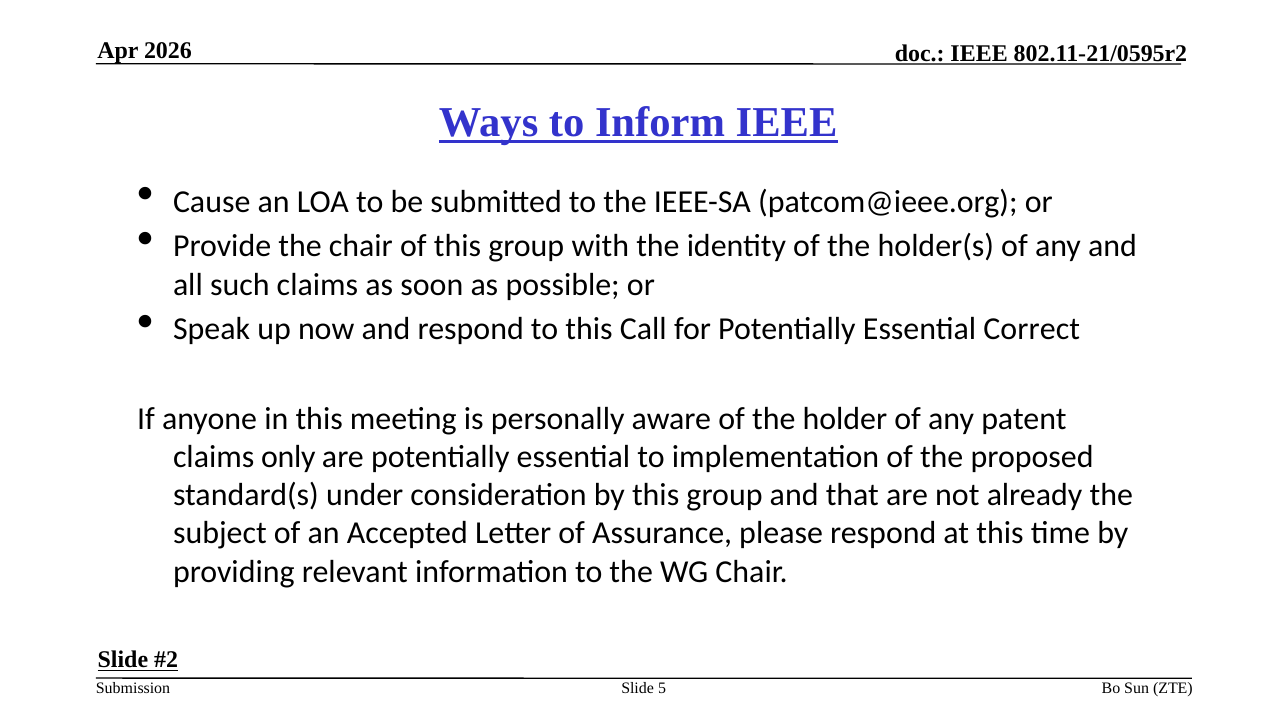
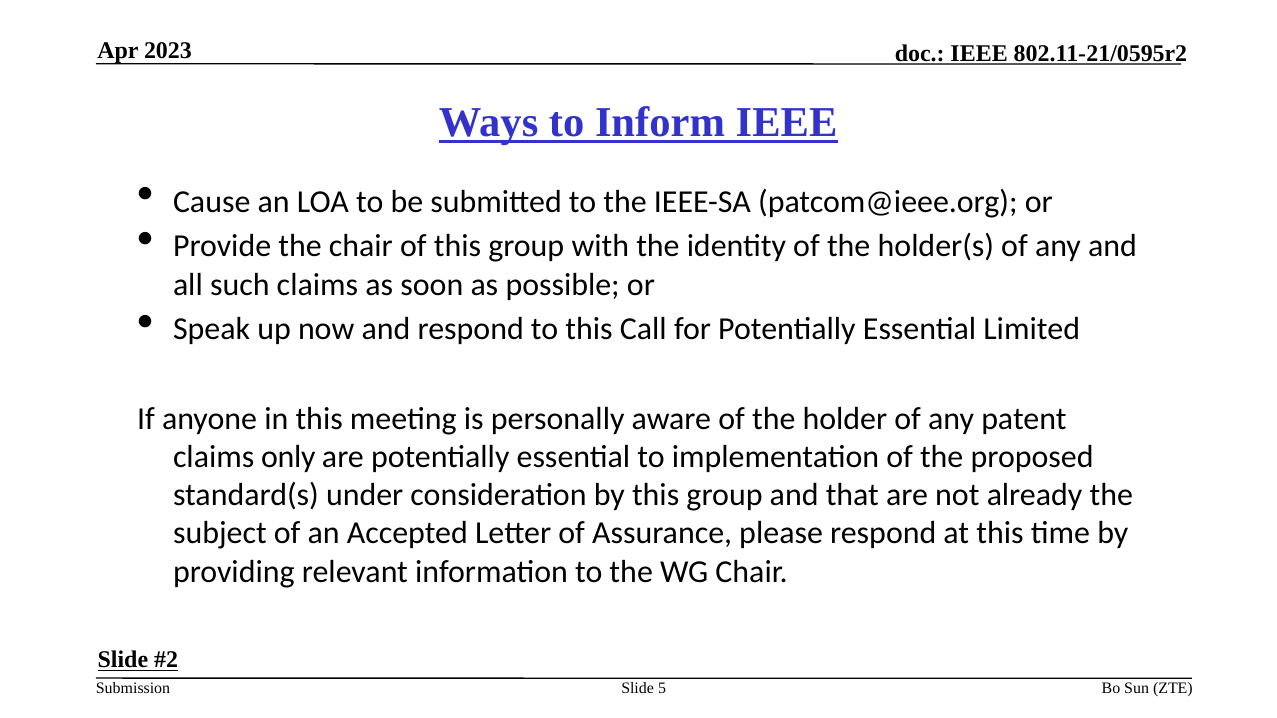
2026: 2026 -> 2023
Correct: Correct -> Limited
